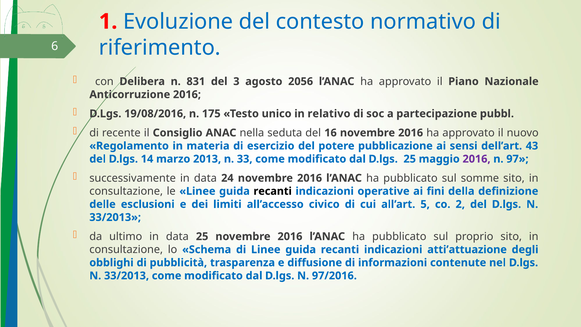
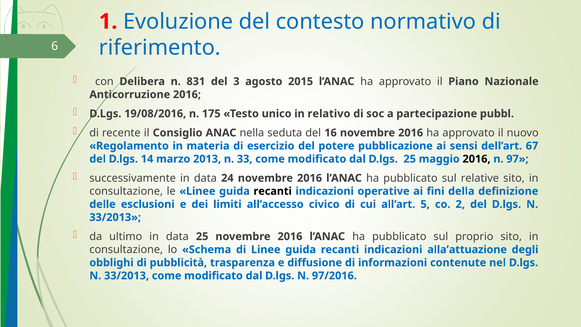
2056: 2056 -> 2015
43: 43 -> 67
2016 at (477, 159) colour: purple -> black
somme: somme -> relative
atti’attuazione: atti’attuazione -> alla’attuazione
